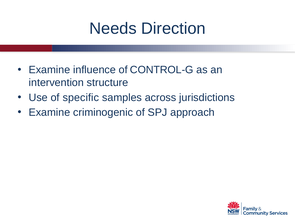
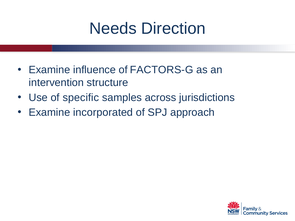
CONTROL-G: CONTROL-G -> FACTORS-G
criminogenic: criminogenic -> incorporated
